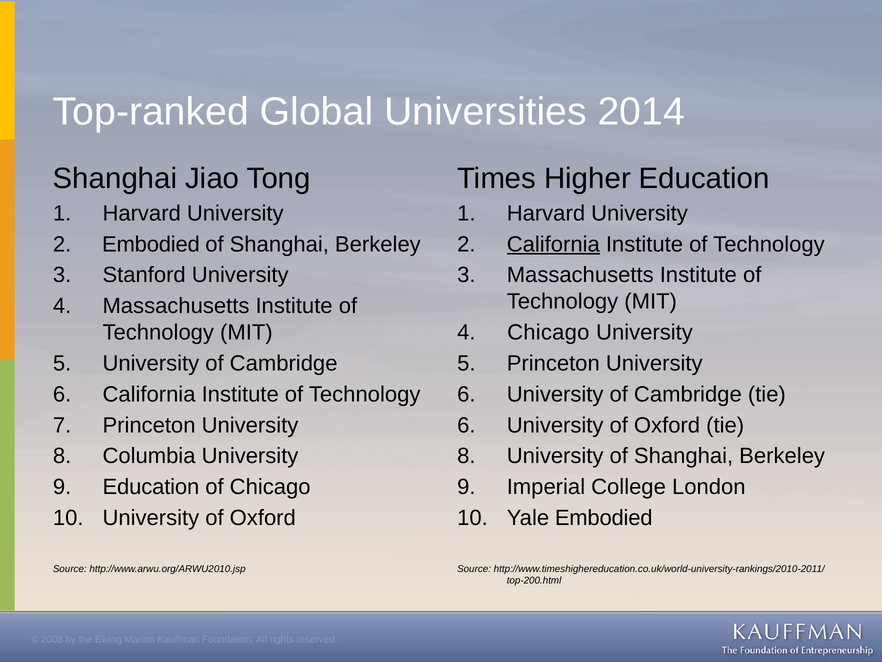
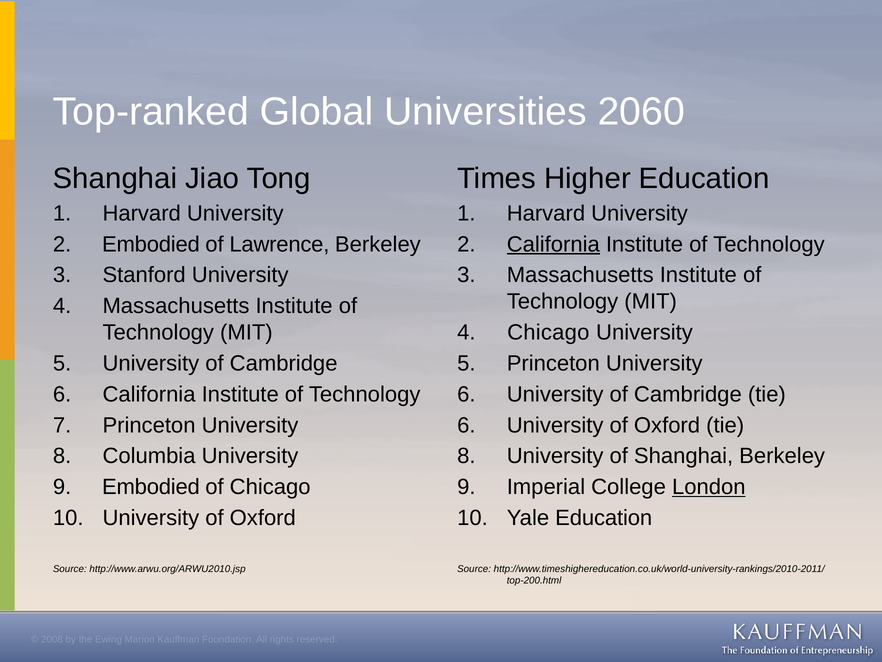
2014: 2014 -> 2060
Shanghai at (279, 244): Shanghai -> Lawrence
Education at (151, 487): Education -> Embodied
London underline: none -> present
Yale Embodied: Embodied -> Education
